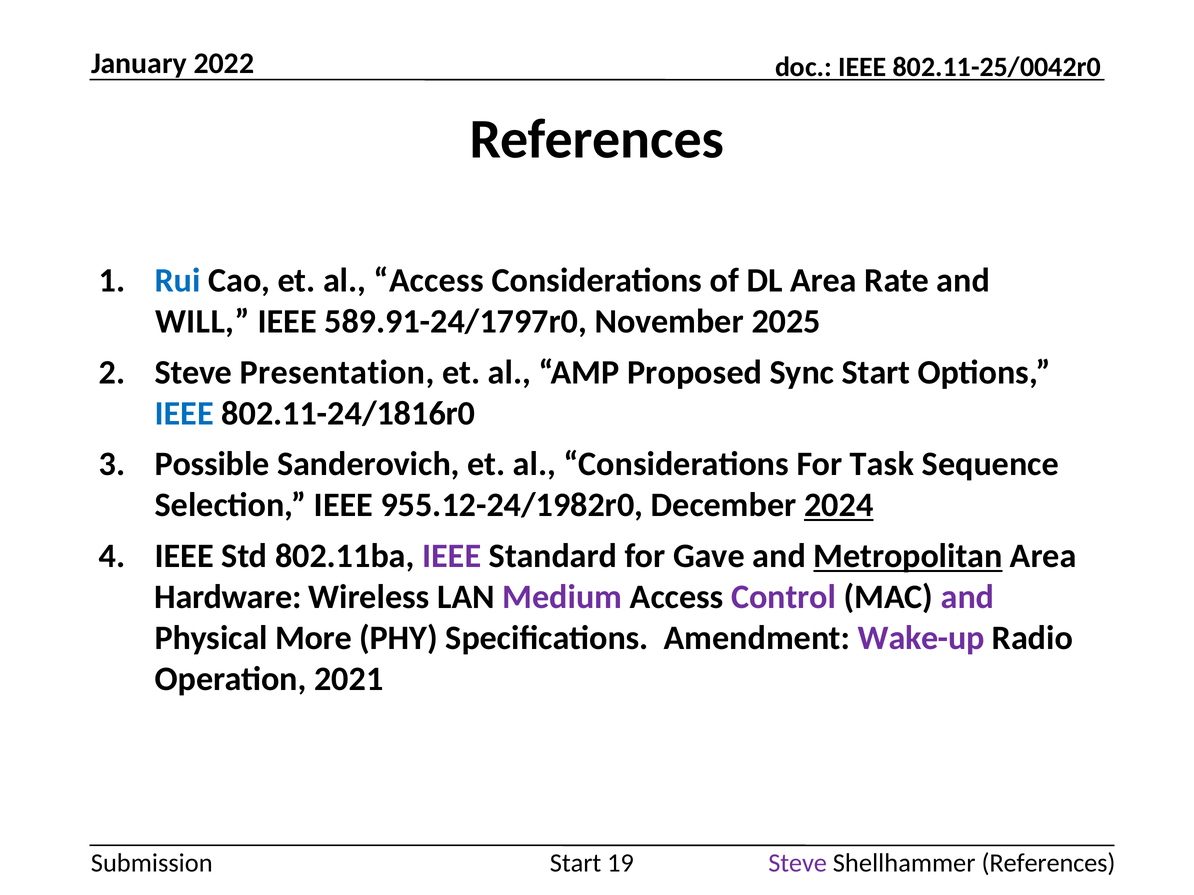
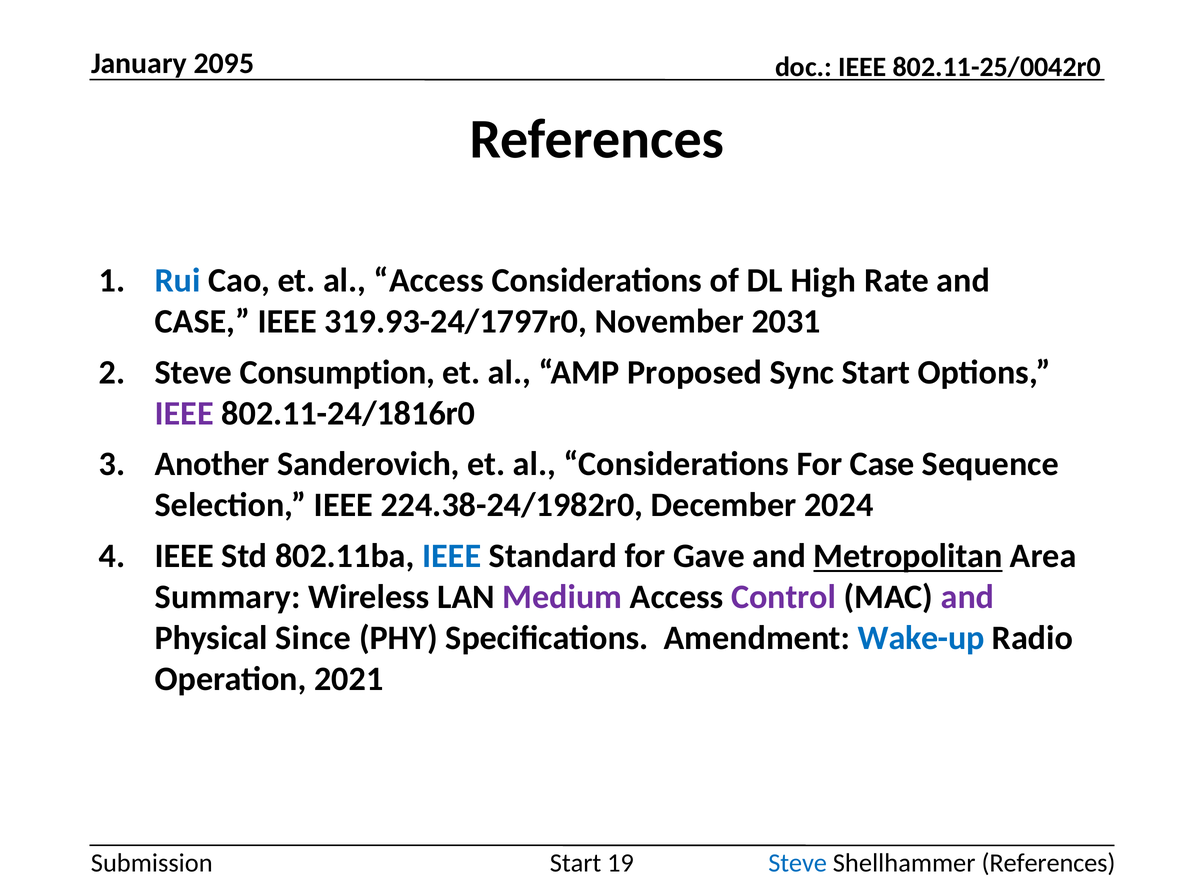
2022: 2022 -> 2095
DL Area: Area -> High
WILL at (202, 321): WILL -> CASE
589.91-24/1797r0: 589.91-24/1797r0 -> 319.93-24/1797r0
2025: 2025 -> 2031
Presentation: Presentation -> Consumption
IEEE at (184, 413) colour: blue -> purple
Possible: Possible -> Another
For Task: Task -> Case
955.12-24/1982r0: 955.12-24/1982r0 -> 224.38-24/1982r0
2024 underline: present -> none
IEEE at (452, 556) colour: purple -> blue
Hardware: Hardware -> Summary
More: More -> Since
Wake-up colour: purple -> blue
Steve at (798, 863) colour: purple -> blue
